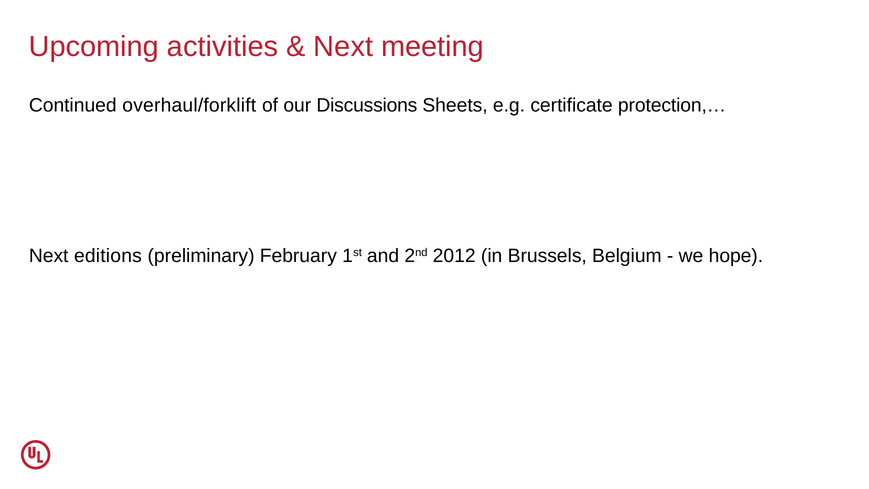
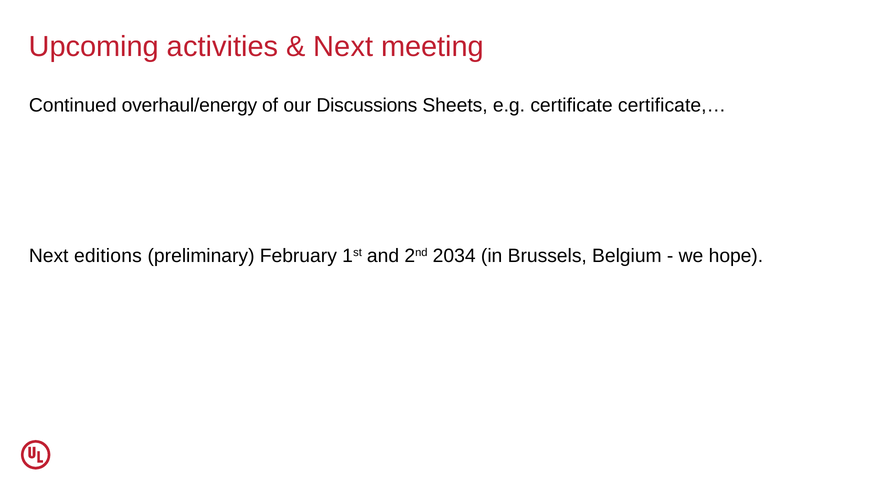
overhaul/forklift: overhaul/forklift -> overhaul/energy
protection,…: protection,… -> certificate,…
2012: 2012 -> 2034
